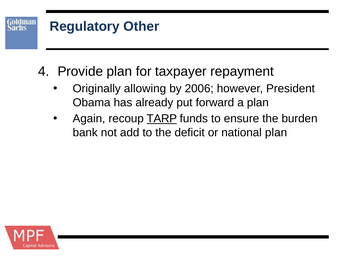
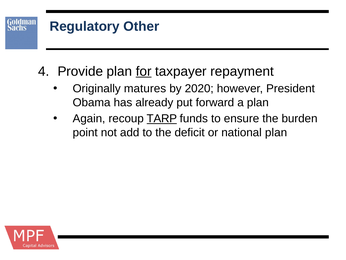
for underline: none -> present
allowing: allowing -> matures
2006: 2006 -> 2020
bank: bank -> point
